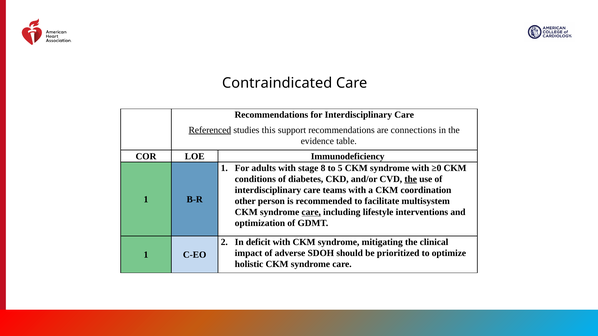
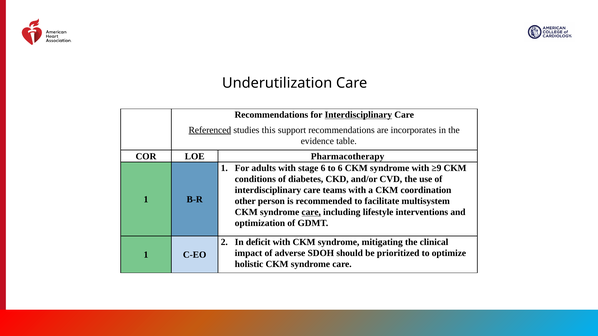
Contraindicated: Contraindicated -> Underutilization
Interdisciplinary at (358, 115) underline: none -> present
connections: connections -> incorporates
Immunodeficiency: Immunodeficiency -> Pharmacotherapy
stage 8: 8 -> 6
to 5: 5 -> 6
≥0: ≥0 -> ≥9
the at (411, 179) underline: present -> none
